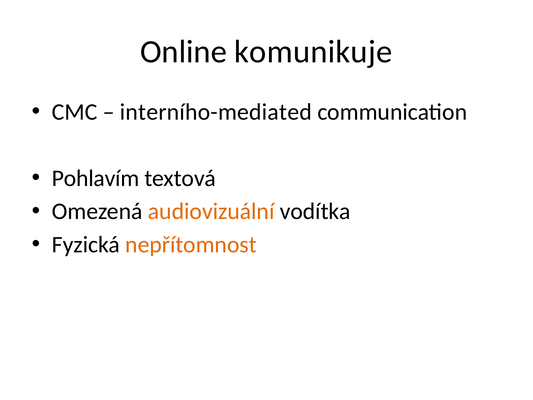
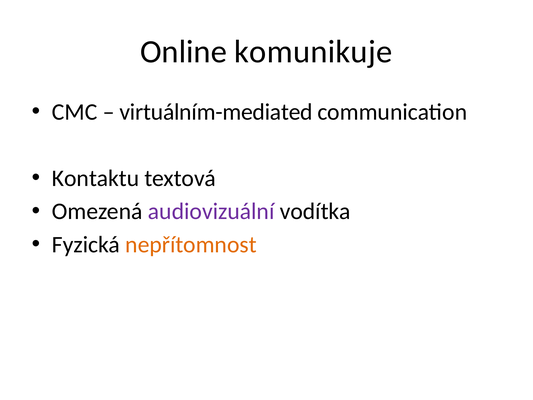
interního-mediated: interního-mediated -> virtuálním-mediated
Pohlavím: Pohlavím -> Kontaktu
audiovizuální colour: orange -> purple
